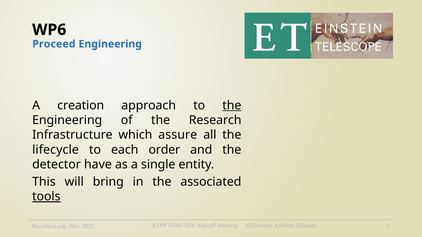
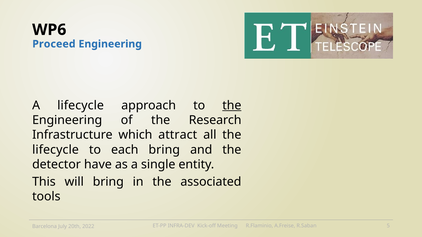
A creation: creation -> lifecycle
assure: assure -> attract
each order: order -> bring
tools underline: present -> none
